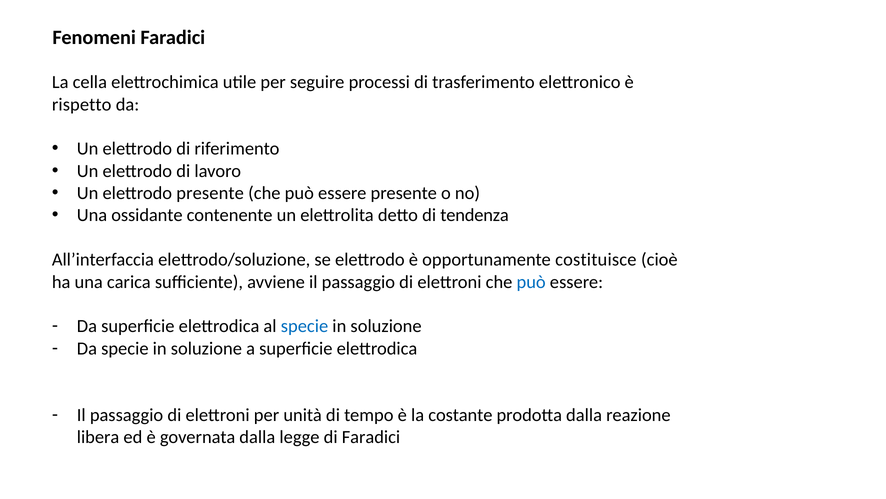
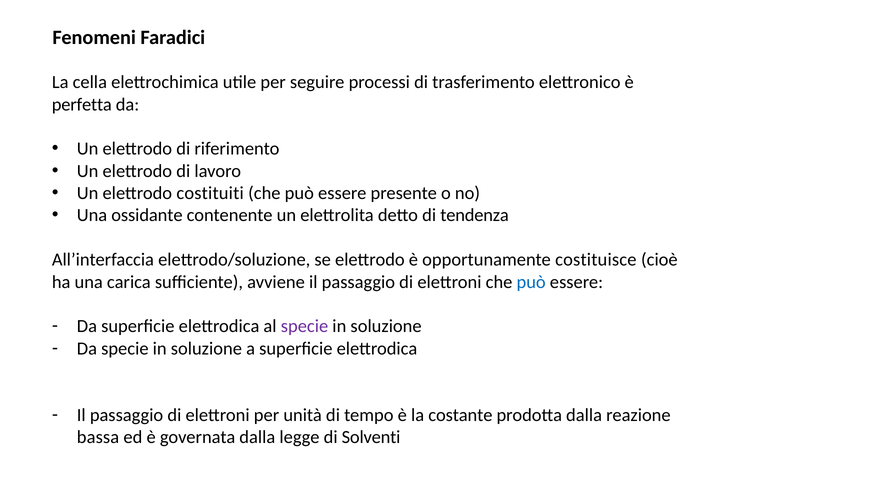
rispetto: rispetto -> perfetta
elettrodo presente: presente -> costituiti
specie at (305, 326) colour: blue -> purple
libera: libera -> bassa
di Faradici: Faradici -> Solventi
